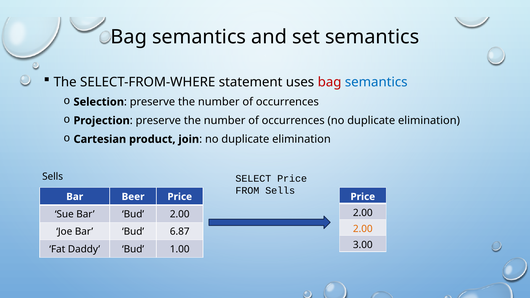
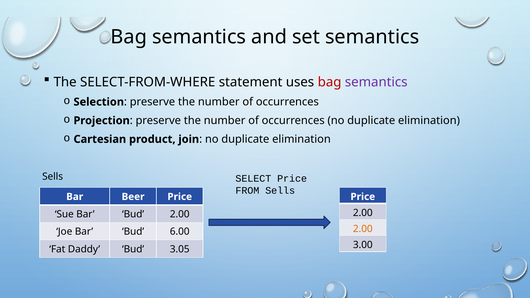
semantics at (376, 82) colour: blue -> purple
6.87: 6.87 -> 6.00
1.00: 1.00 -> 3.05
